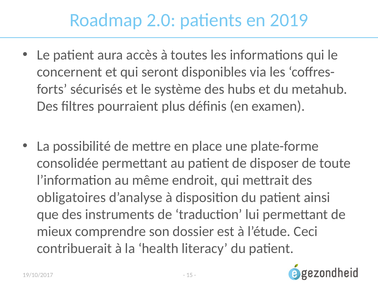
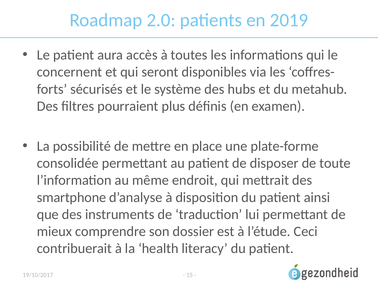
obligatoires: obligatoires -> smartphone
